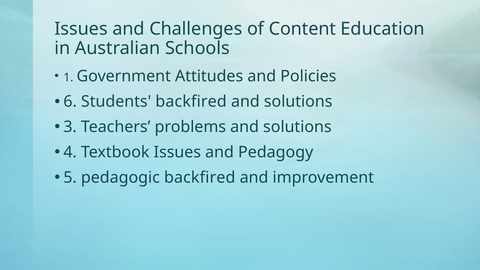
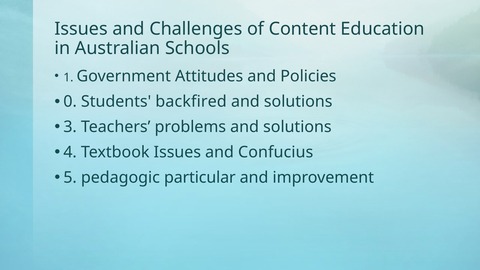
6: 6 -> 0
Pedagogy: Pedagogy -> Confucius
pedagogic backfired: backfired -> particular
